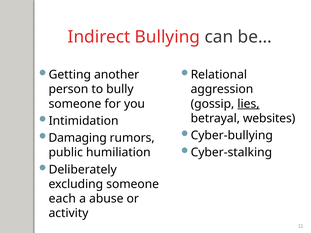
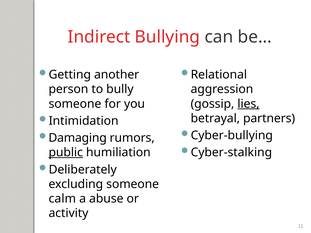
websites: websites -> partners
public underline: none -> present
each: each -> calm
